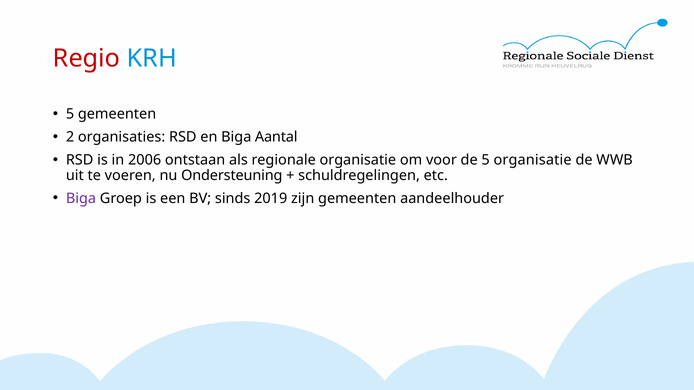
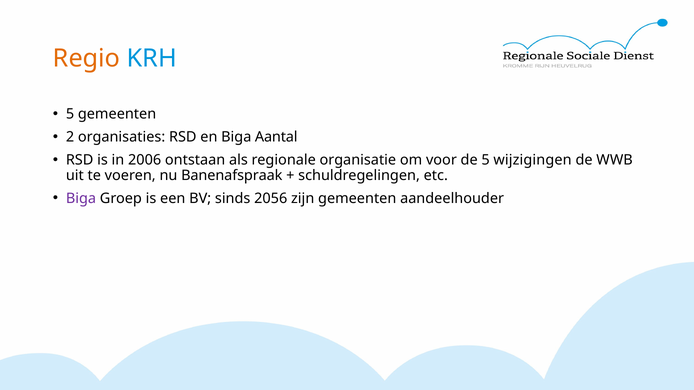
Regio colour: red -> orange
5 organisatie: organisatie -> wijzigingen
Ondersteuning: Ondersteuning -> Banenafspraak
2019: 2019 -> 2056
